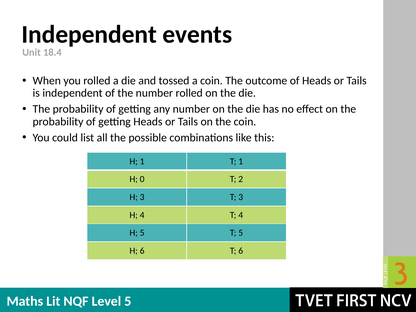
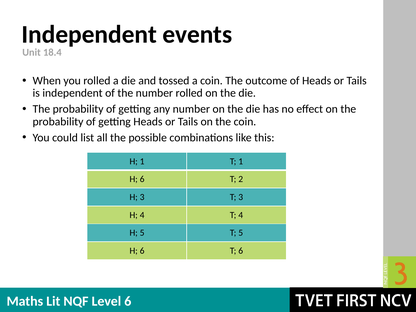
0 at (142, 179): 0 -> 6
5 at (128, 301): 5 -> 6
